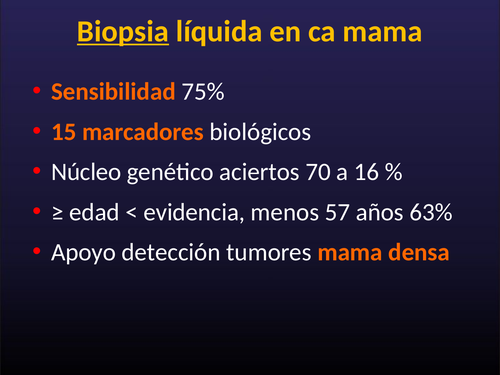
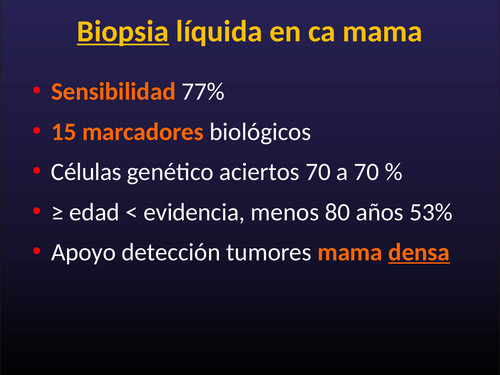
75%: 75% -> 77%
Núcleo: Núcleo -> Células
a 16: 16 -> 70
57: 57 -> 80
63%: 63% -> 53%
densa underline: none -> present
